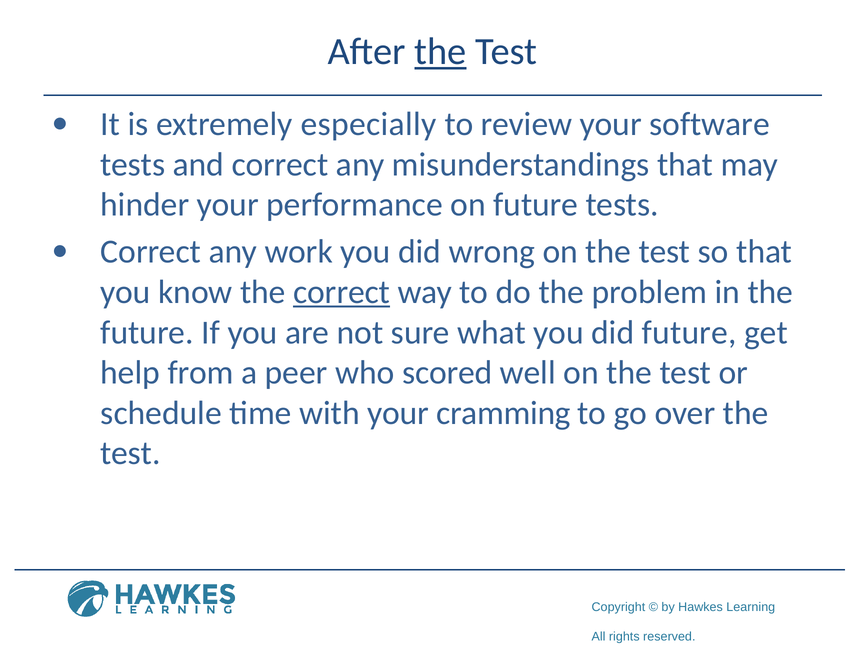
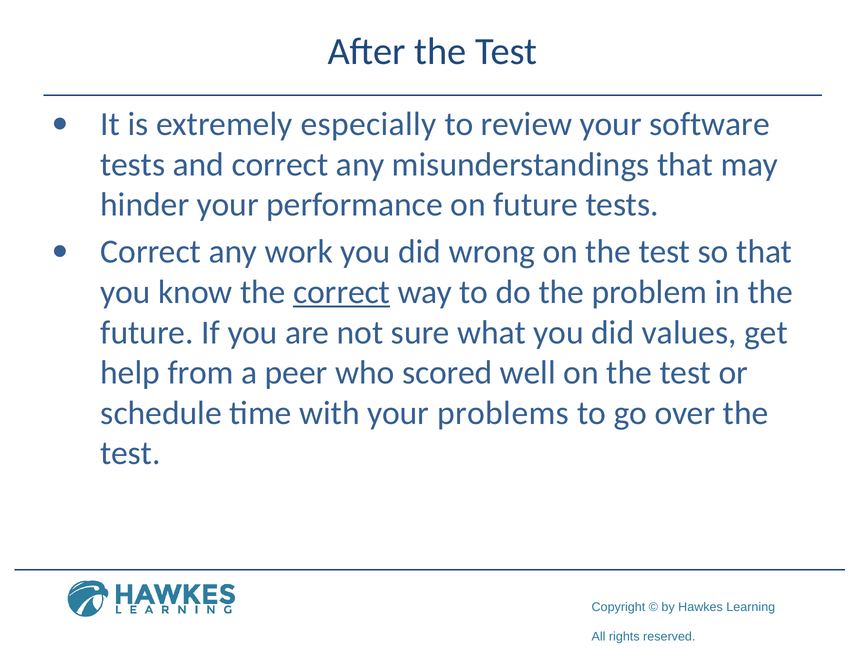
the at (440, 52) underline: present -> none
did future: future -> values
cramming: cramming -> problems
